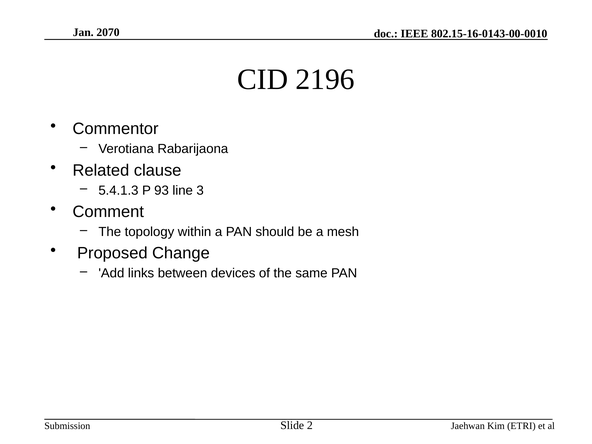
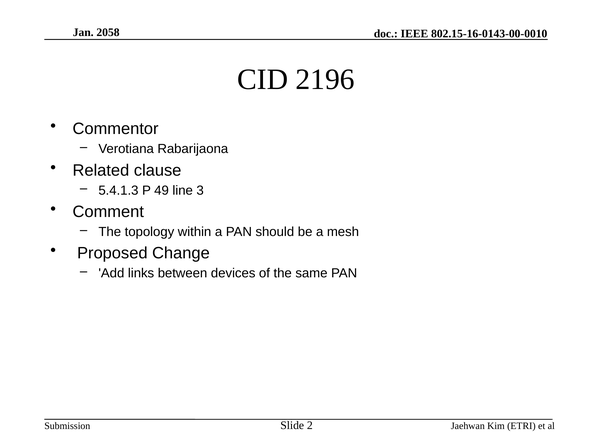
2070: 2070 -> 2058
93: 93 -> 49
